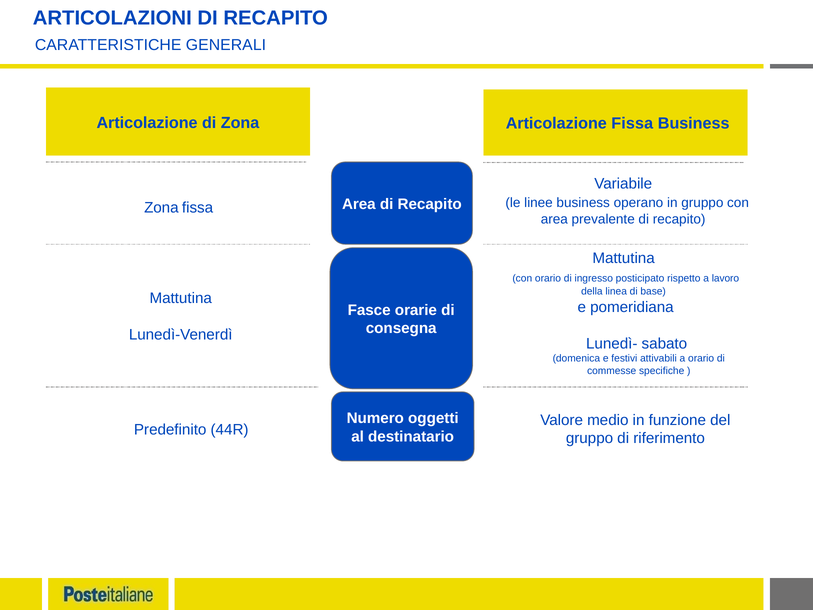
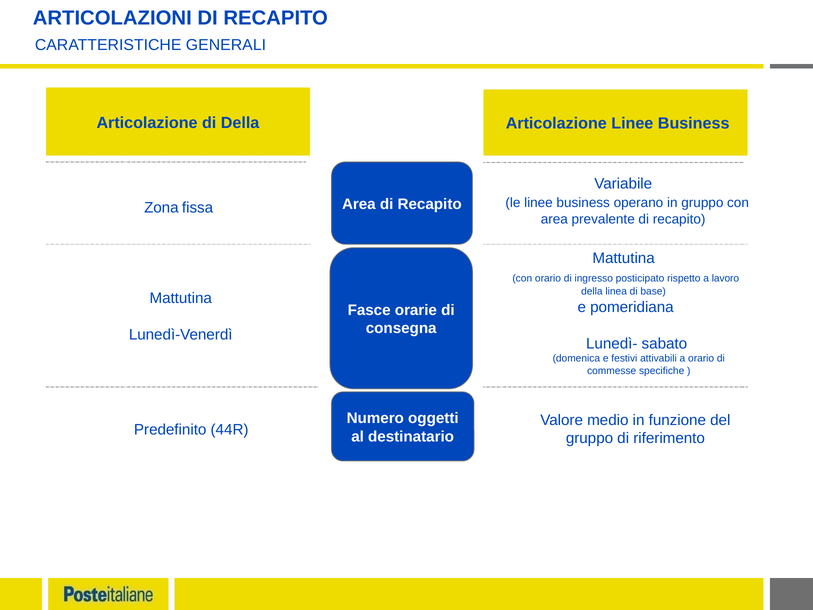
di Zona: Zona -> Della
Articolazione Fissa: Fissa -> Linee
